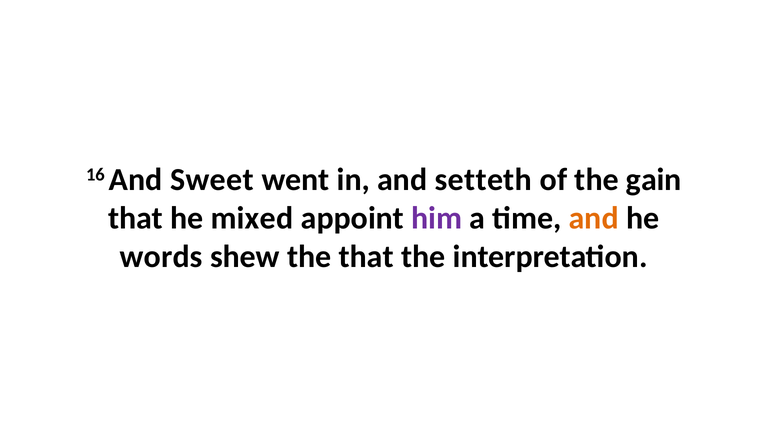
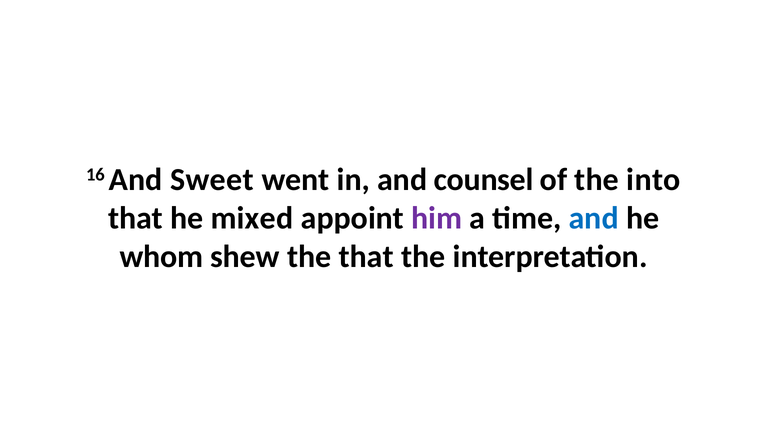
setteth: setteth -> counsel
gain: gain -> into
and at (594, 218) colour: orange -> blue
words: words -> whom
